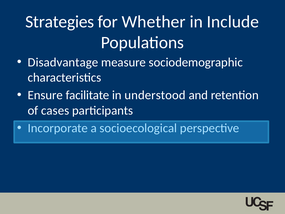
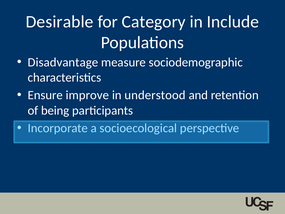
Strategies: Strategies -> Desirable
Whether: Whether -> Category
facilitate: facilitate -> improve
cases: cases -> being
